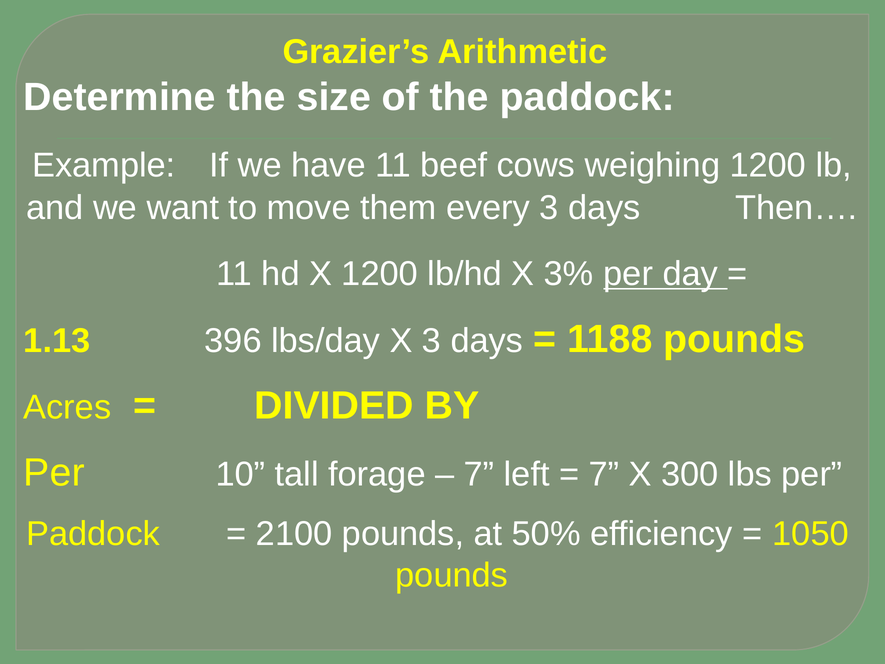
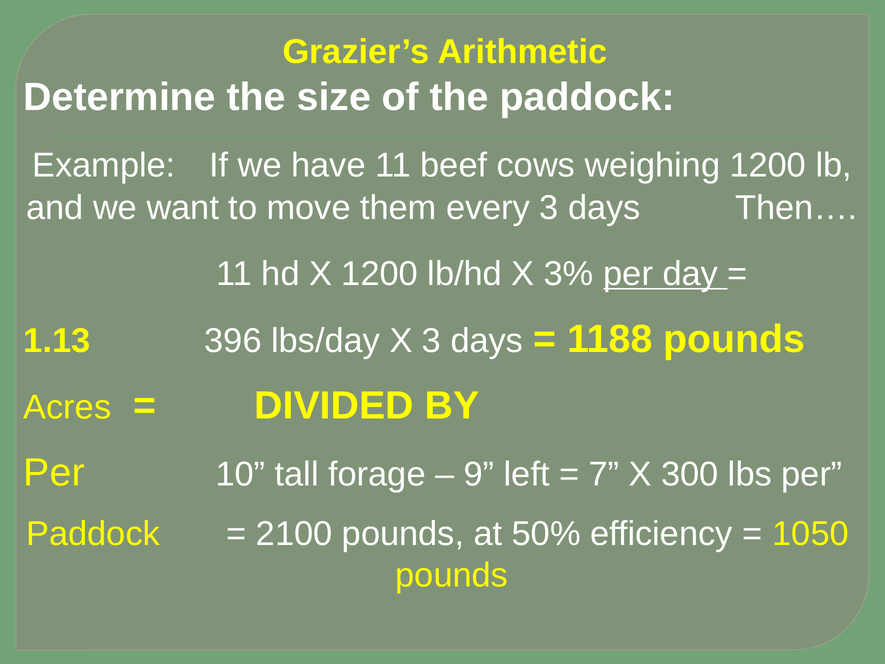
7 at (479, 474): 7 -> 9
